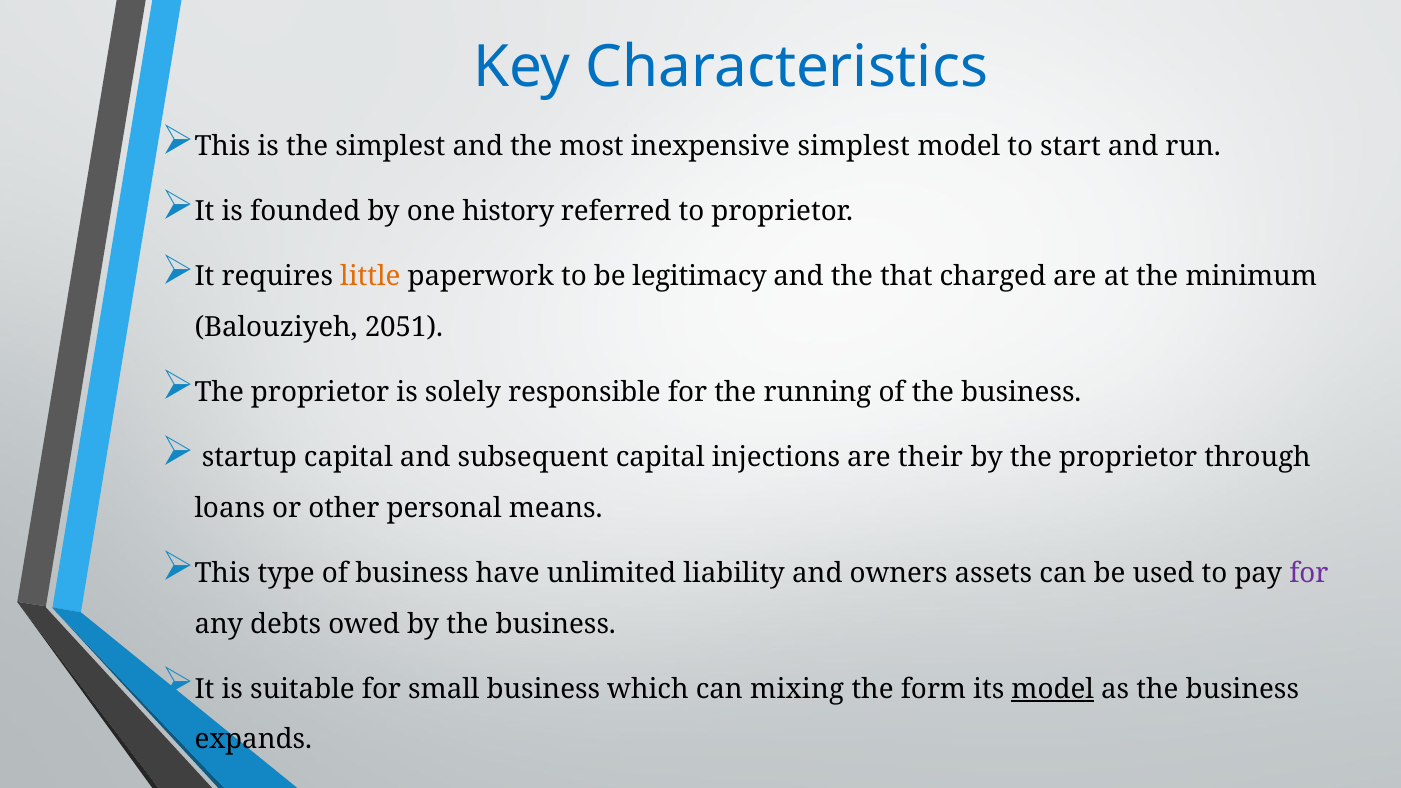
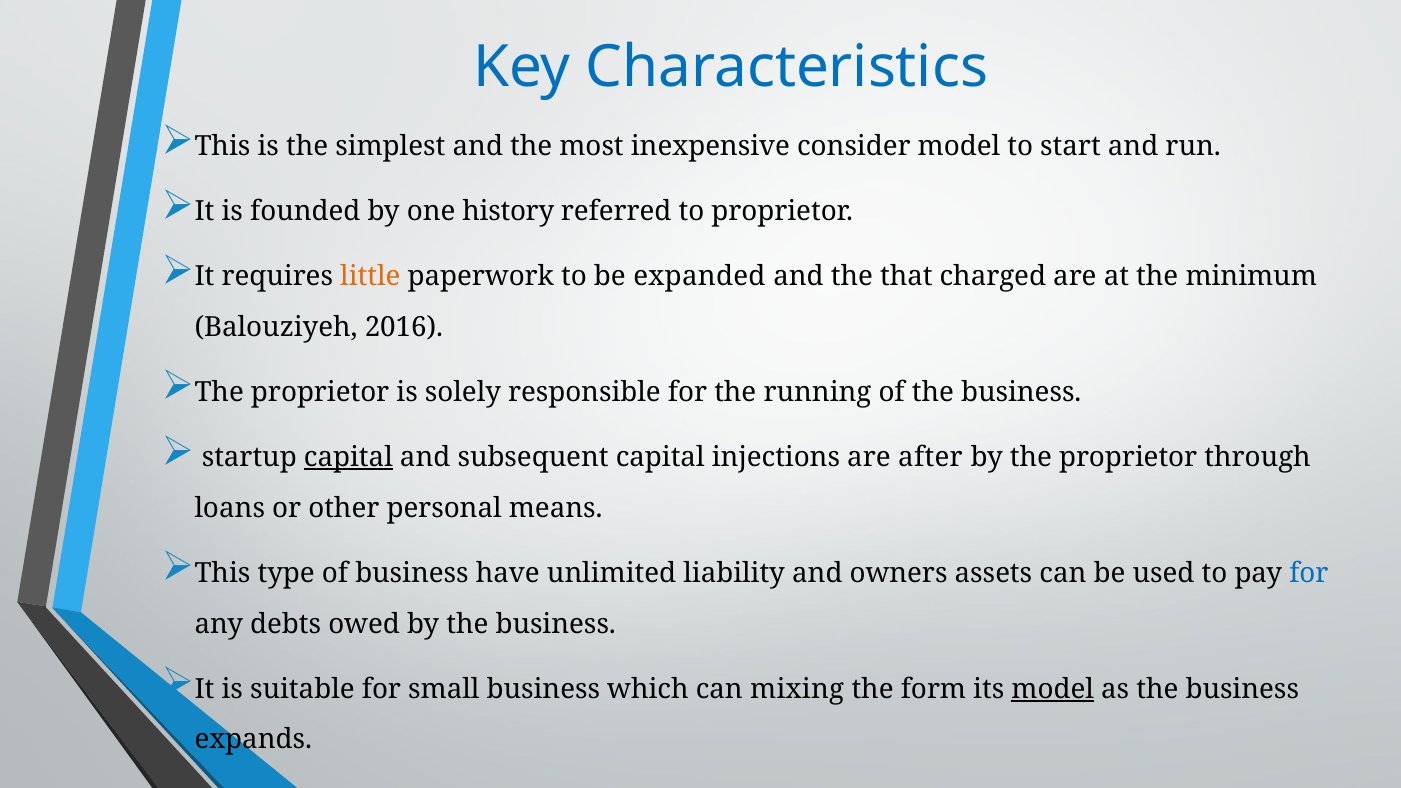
inexpensive simplest: simplest -> consider
legitimacy: legitimacy -> expanded
2051: 2051 -> 2016
capital at (348, 457) underline: none -> present
their: their -> after
for at (1309, 573) colour: purple -> blue
